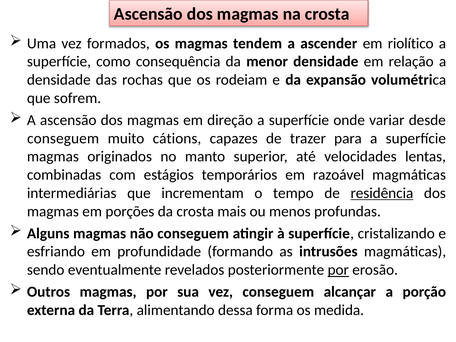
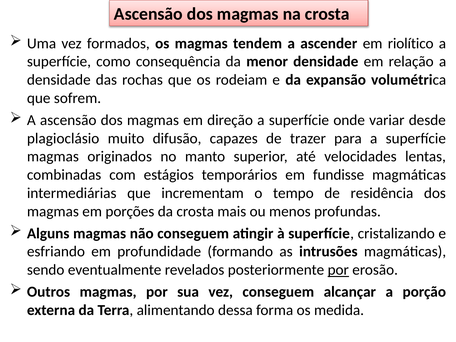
conseguem at (63, 138): conseguem -> plagioclásio
cátions: cátions -> difusão
razoável: razoável -> fundisse
residência underline: present -> none
